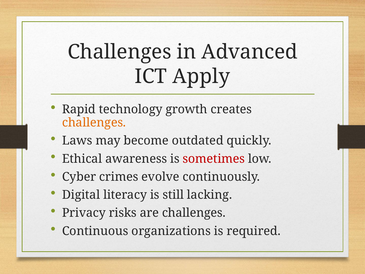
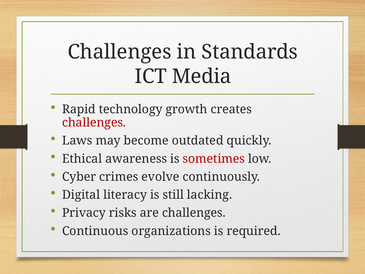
Advanced: Advanced -> Standards
Apply: Apply -> Media
challenges at (94, 123) colour: orange -> red
